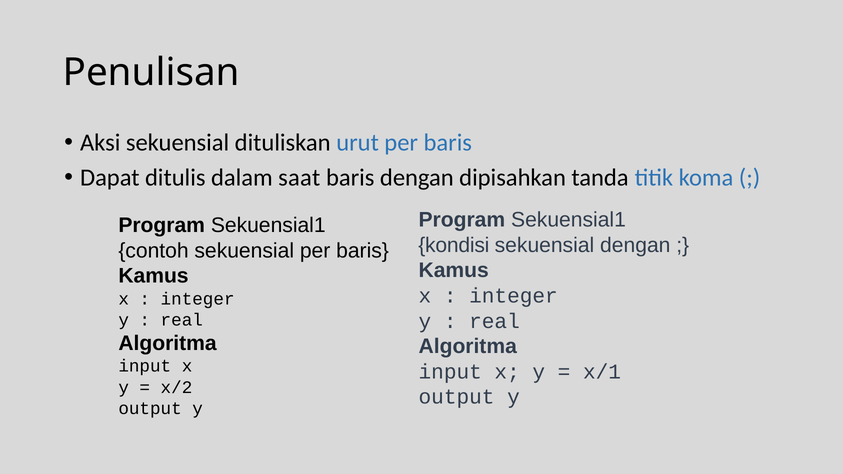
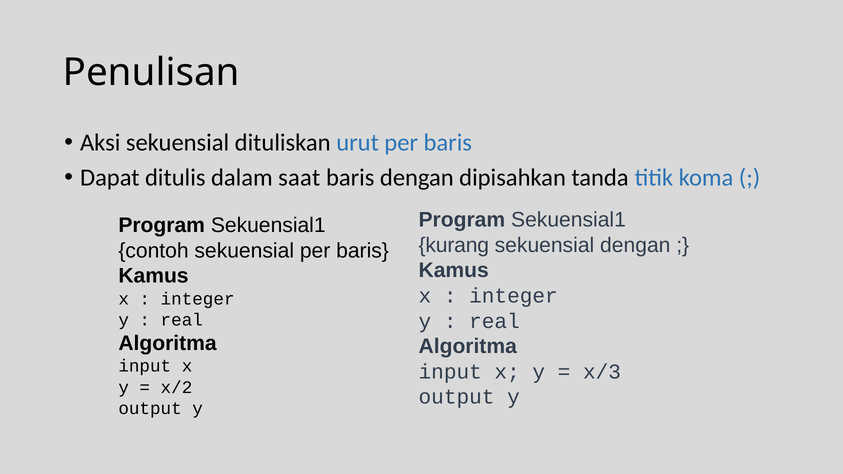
kondisi: kondisi -> kurang
x/1: x/1 -> x/3
